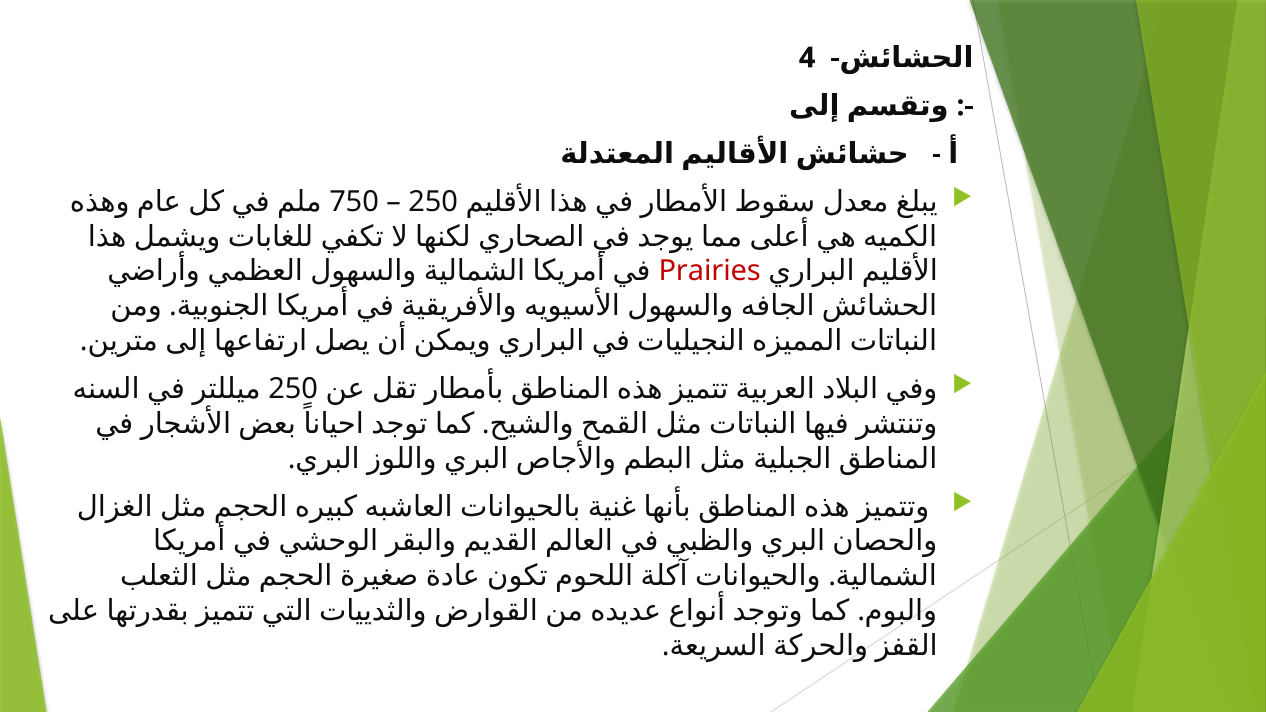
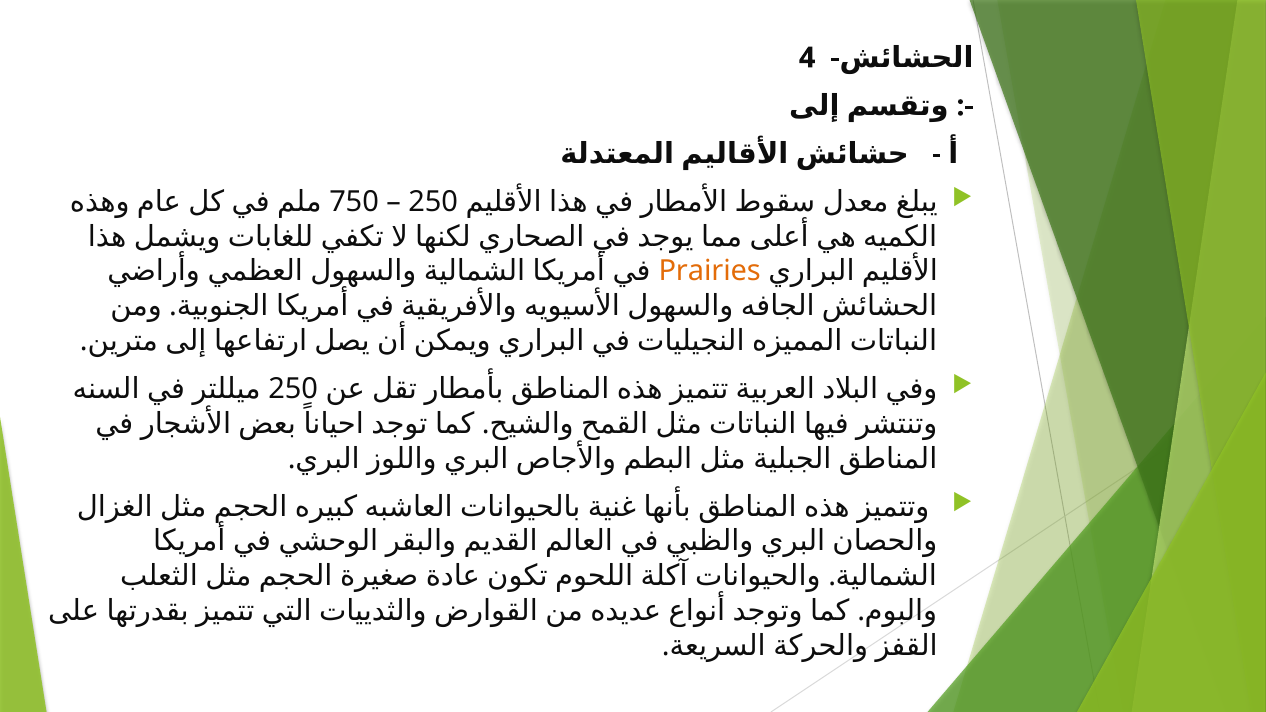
Prairies colour: red -> orange
